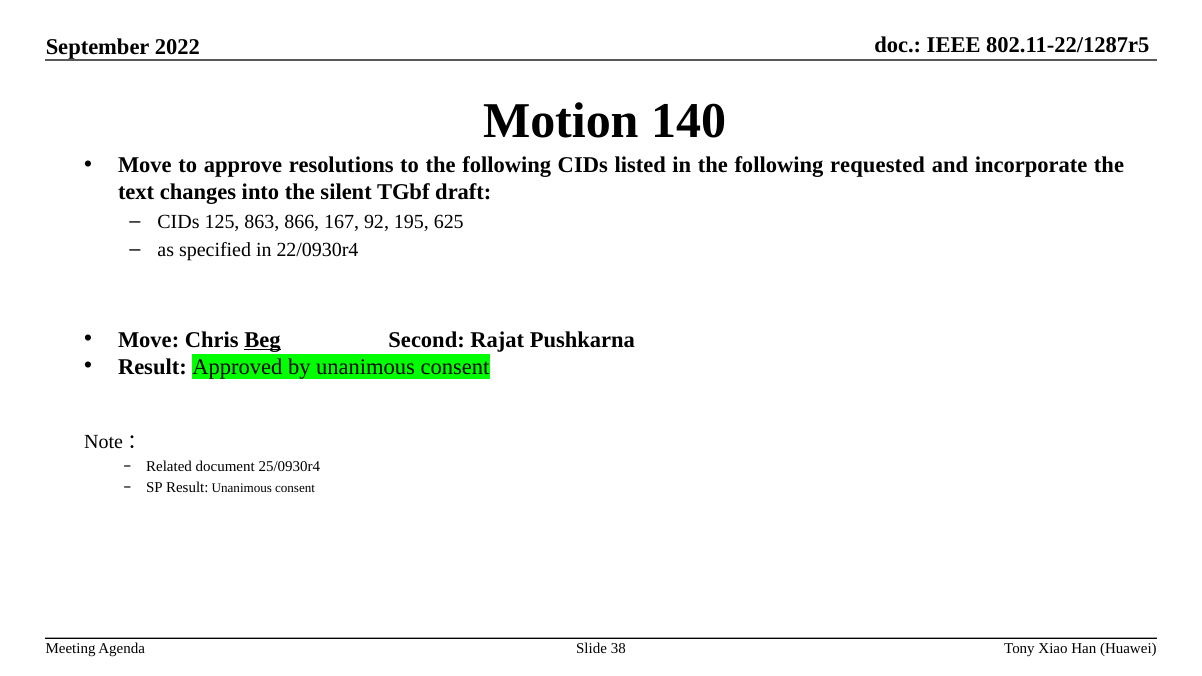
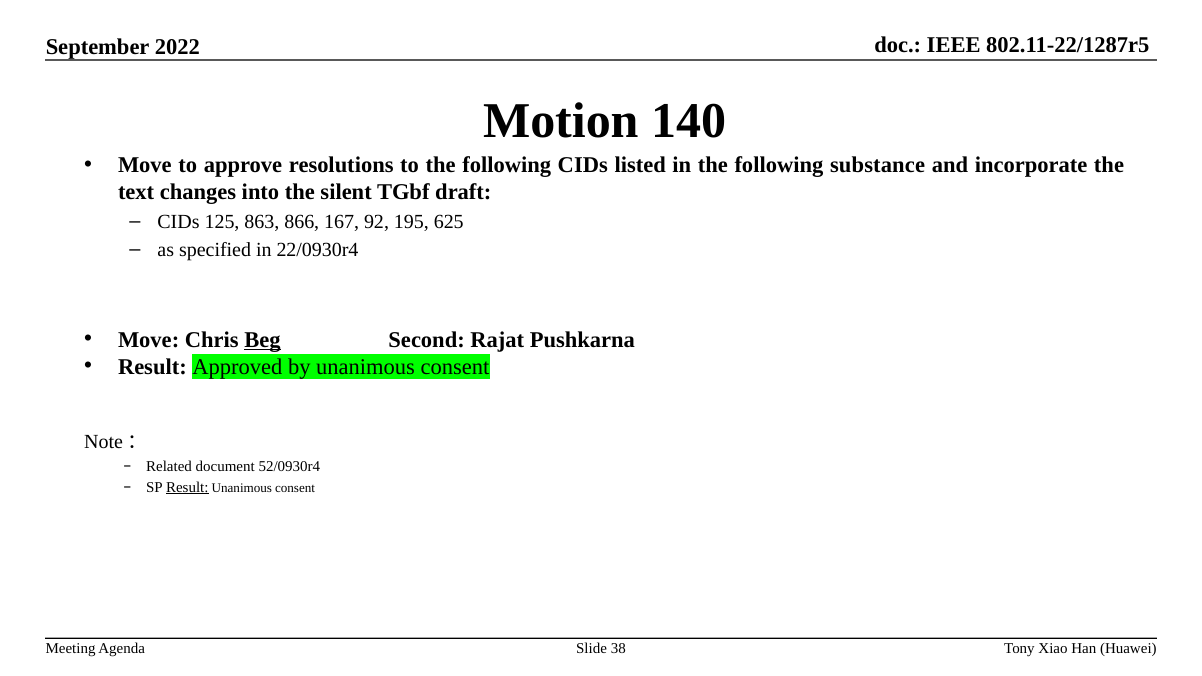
requested: requested -> substance
25/0930r4: 25/0930r4 -> 52/0930r4
Result at (187, 487) underline: none -> present
